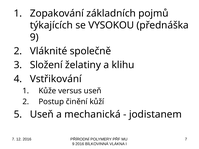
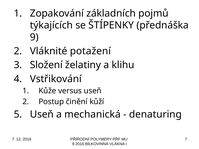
VYSOKOU: VYSOKOU -> ŠTÍPENKY
společně: společně -> potažení
jodistanem: jodistanem -> denaturing
